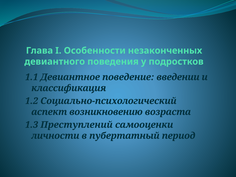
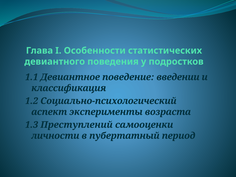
незаконченных: незаконченных -> статистических
возникновению: возникновению -> эксперименты
